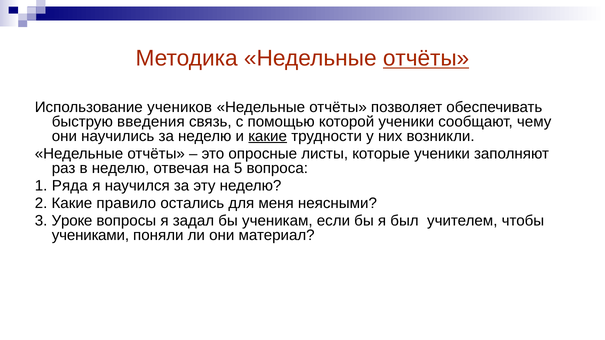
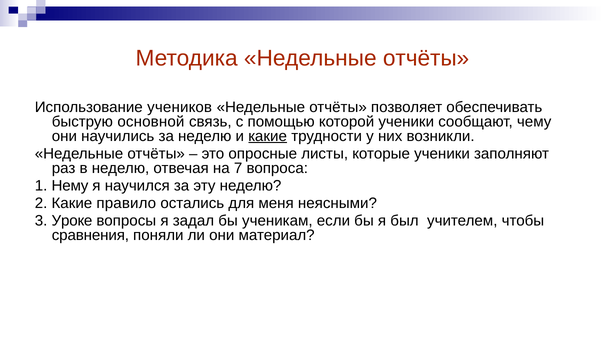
отчёты at (426, 58) underline: present -> none
введения: введения -> основной
5: 5 -> 7
Ряда: Ряда -> Нему
учениками: учениками -> сравнения
